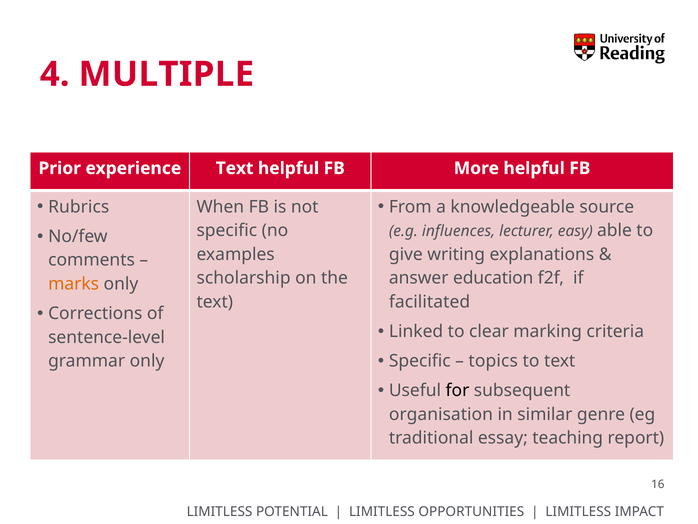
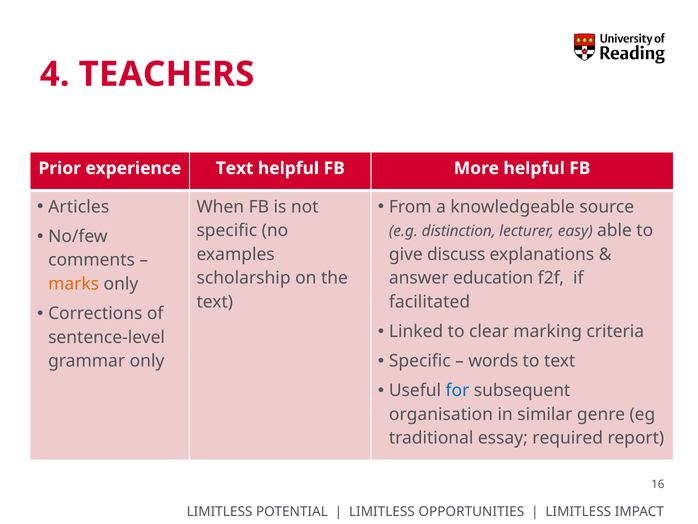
MULTIPLE: MULTIPLE -> TEACHERS
Rubrics: Rubrics -> Articles
influences: influences -> distinction
writing: writing -> discuss
topics: topics -> words
for colour: black -> blue
teaching: teaching -> required
